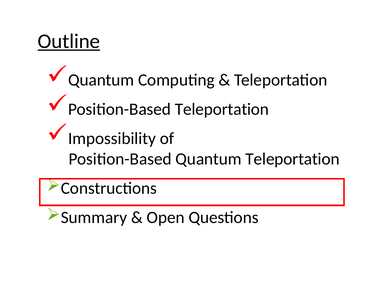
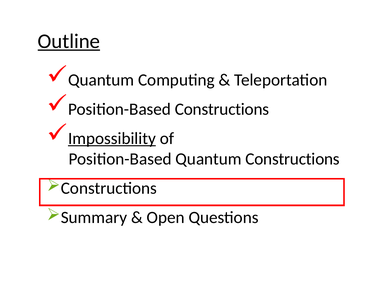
Position-Based Teleportation: Teleportation -> Constructions
Impossibility underline: none -> present
Quantum Teleportation: Teleportation -> Constructions
